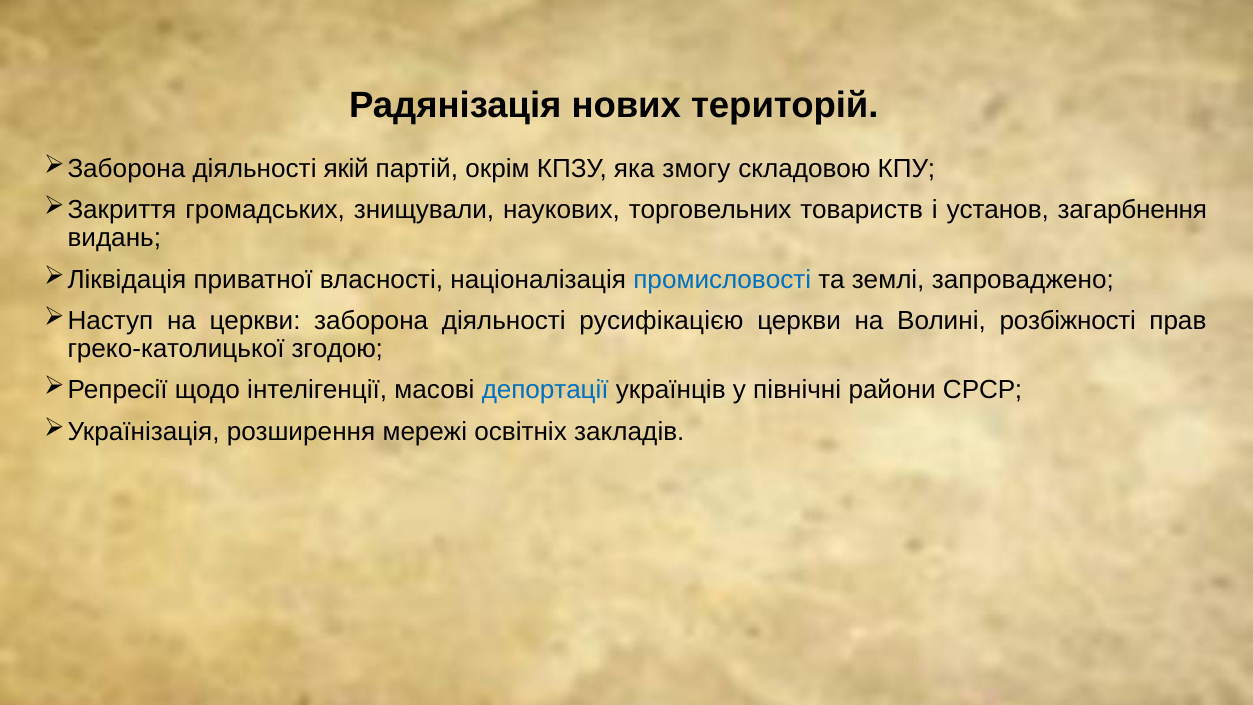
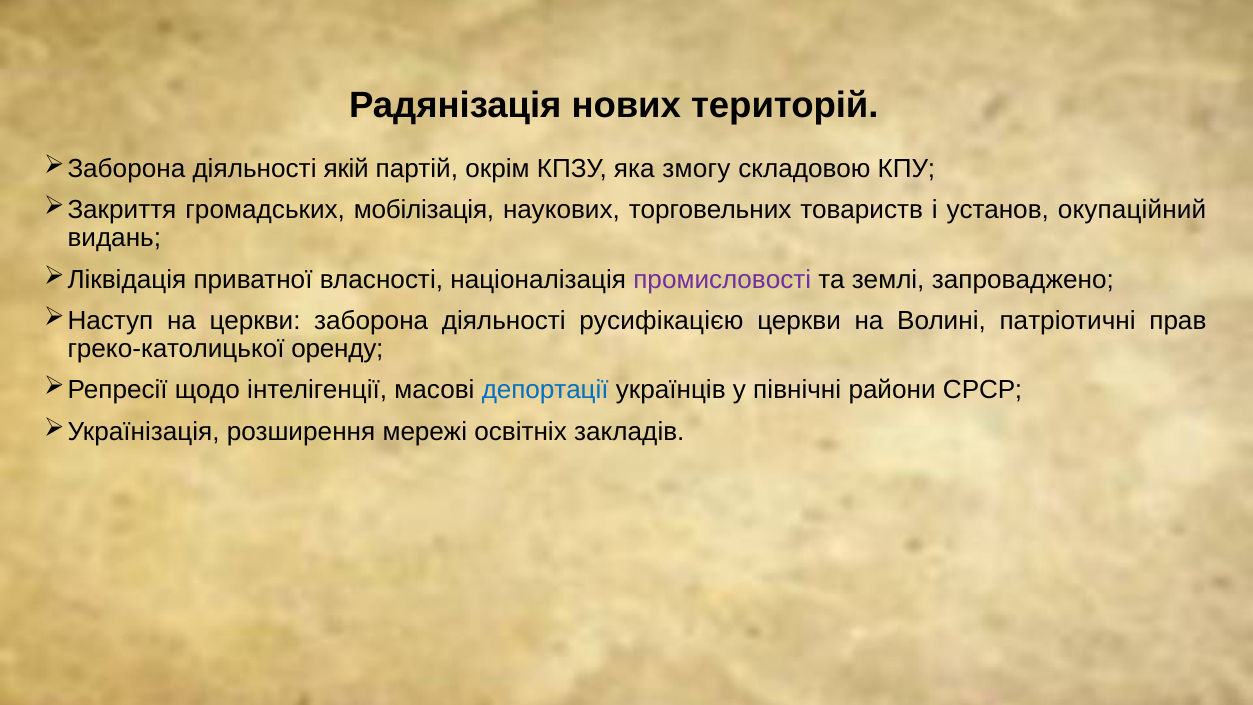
знищували: знищували -> мобілізація
загарбнення: загарбнення -> окупаційний
промисловості colour: blue -> purple
розбіжності: розбіжності -> патріотичні
згодою: згодою -> оренду
